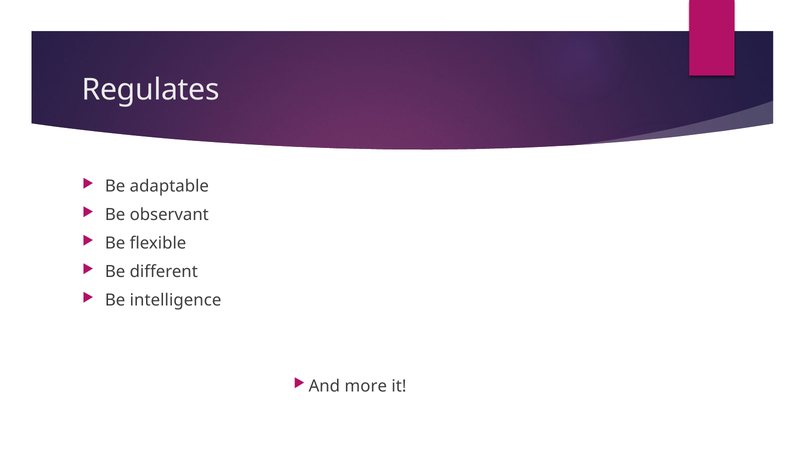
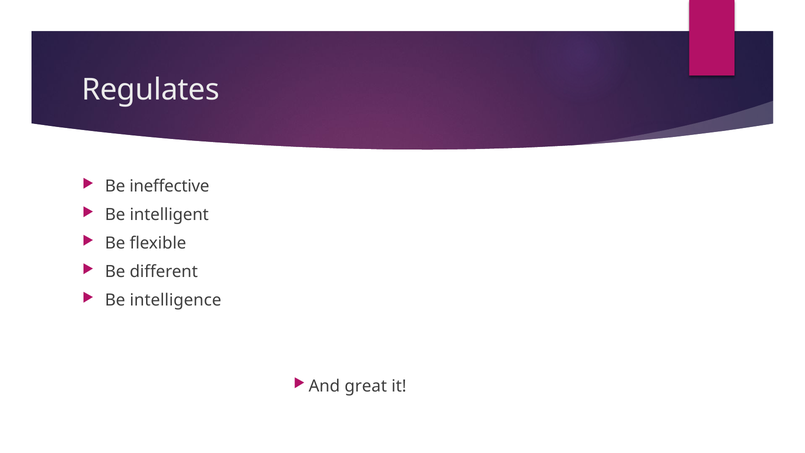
adaptable: adaptable -> ineffective
observant: observant -> intelligent
more: more -> great
